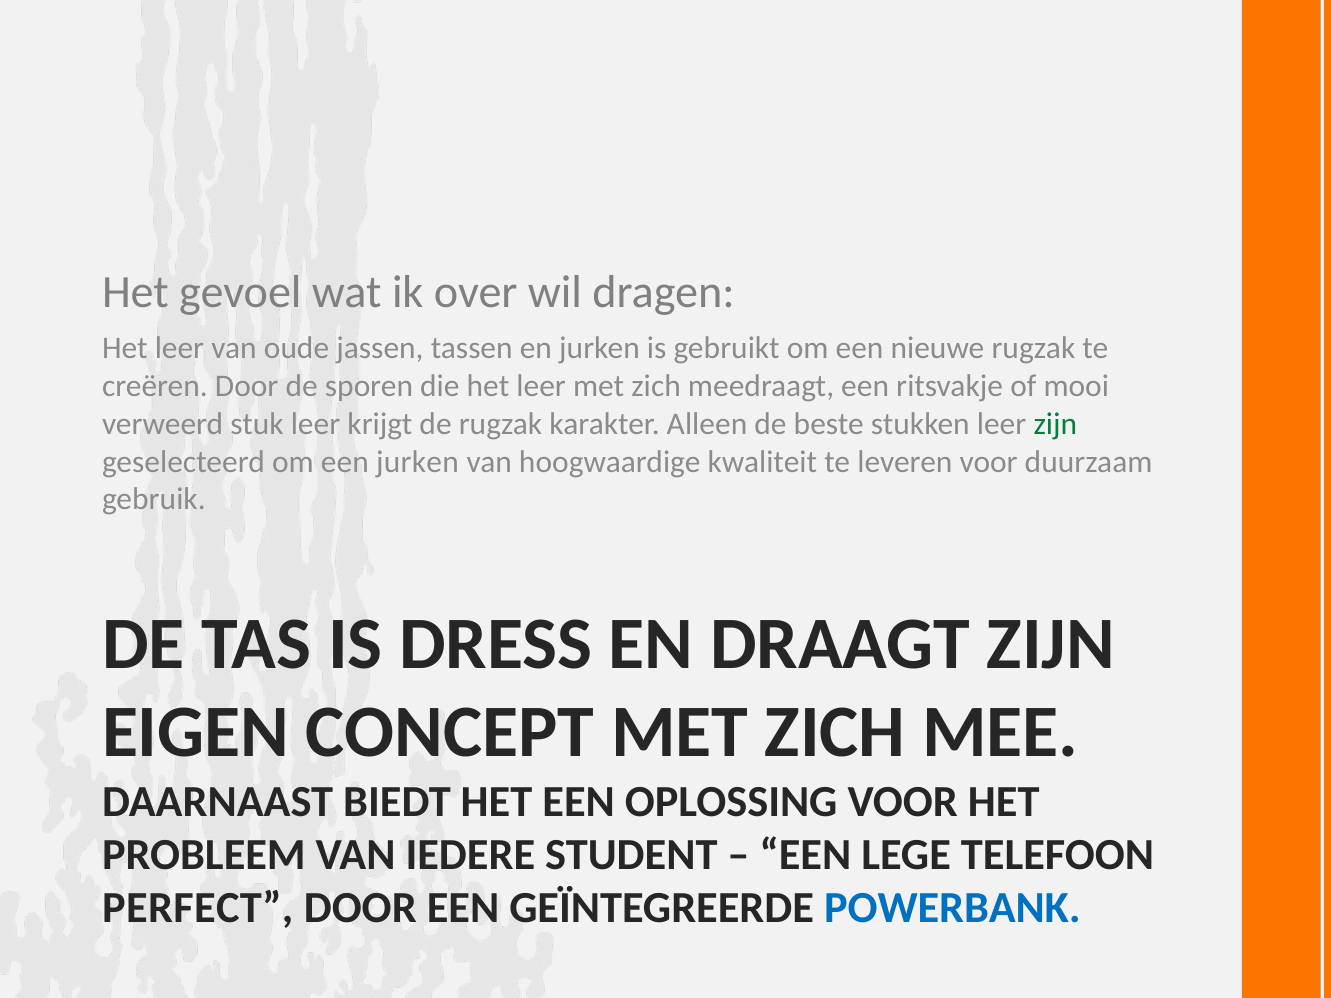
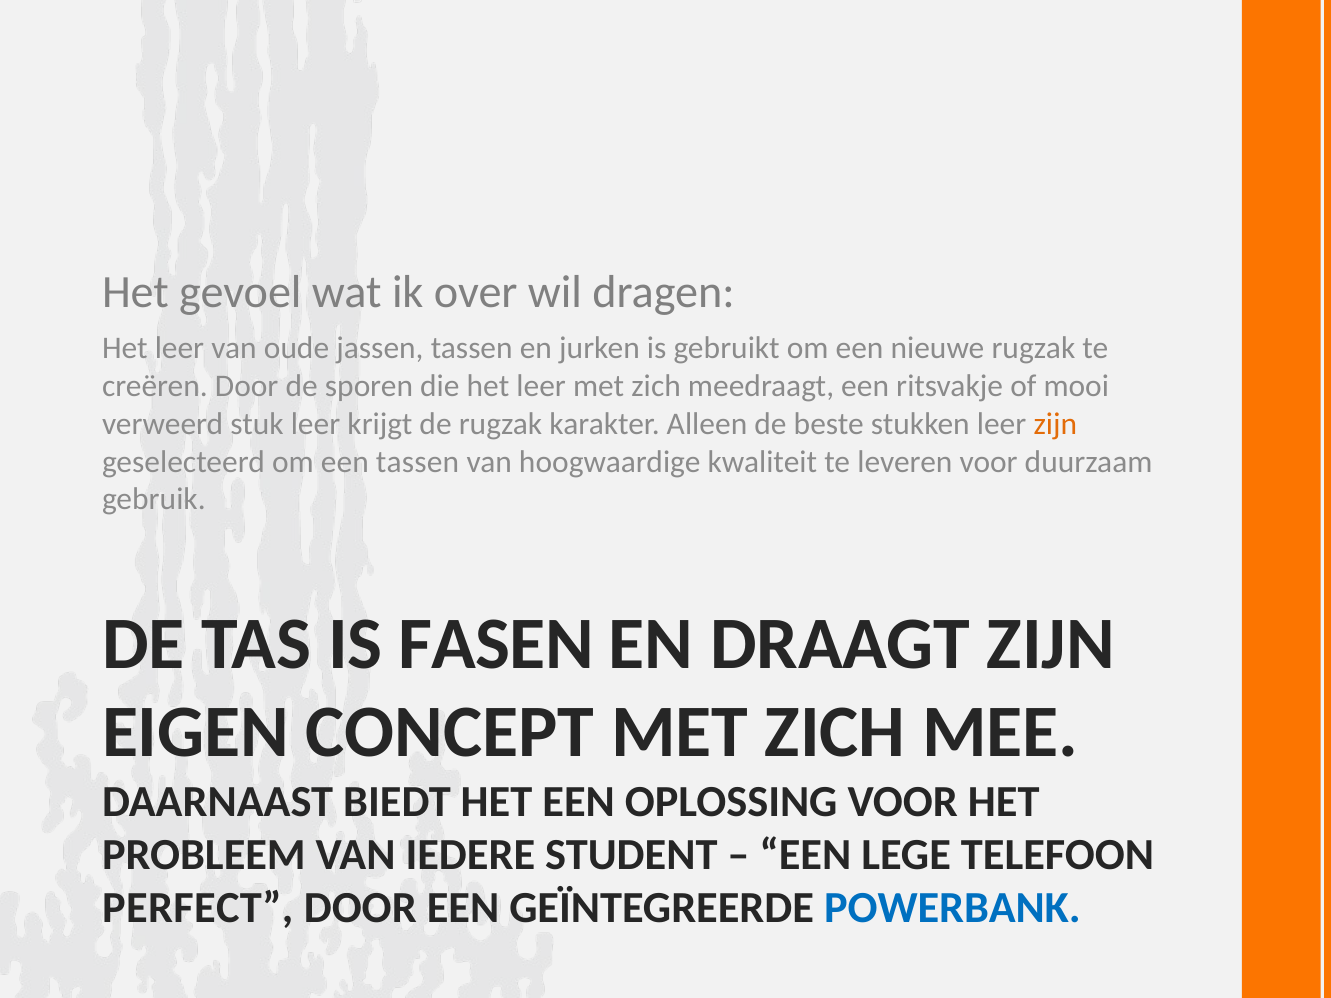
zijn at (1055, 424) colour: green -> orange
een jurken: jurken -> tassen
DRESS: DRESS -> FASEN
